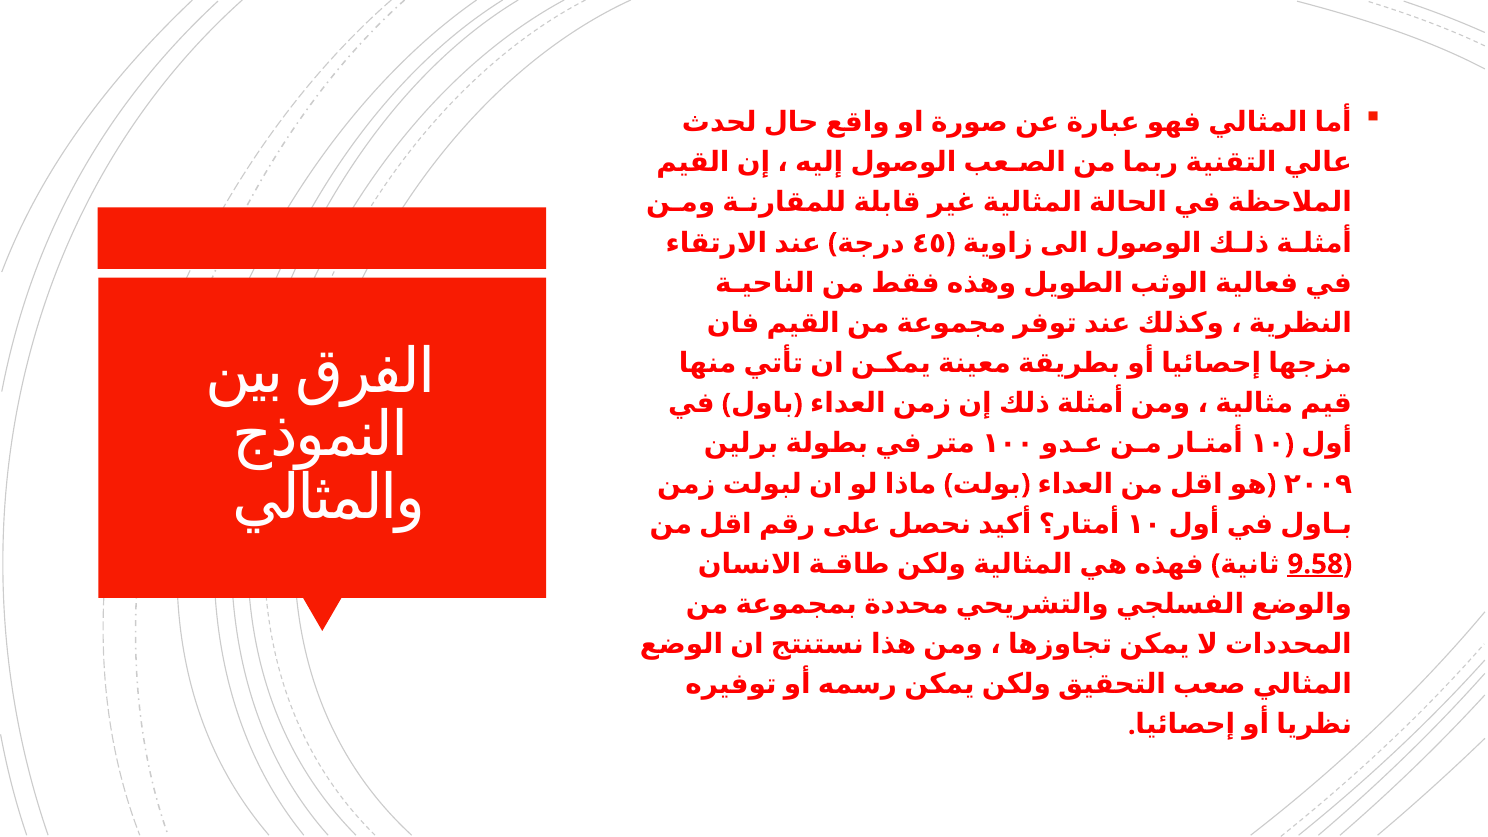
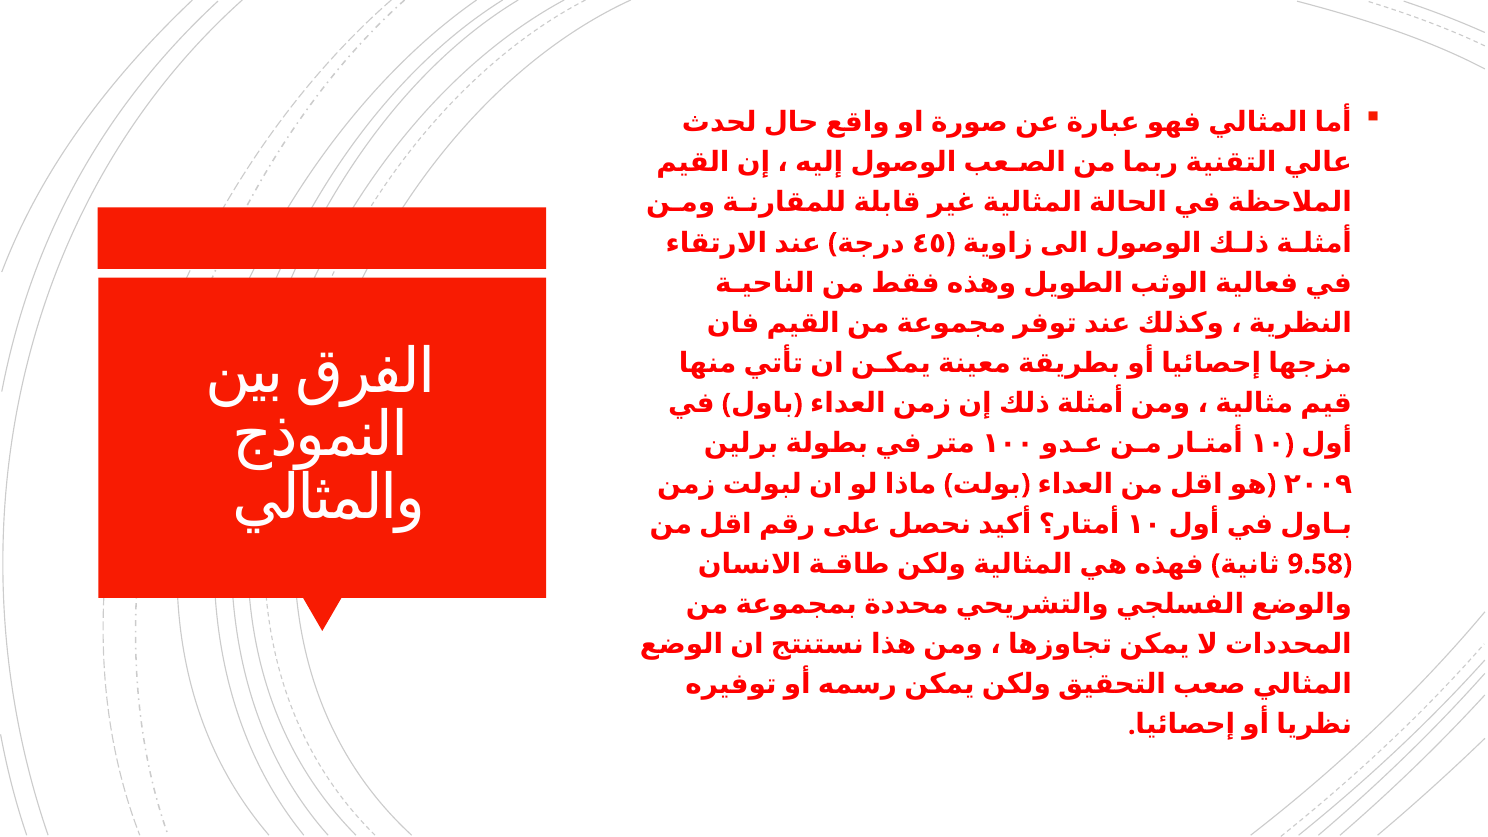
9.58 underline: present -> none
